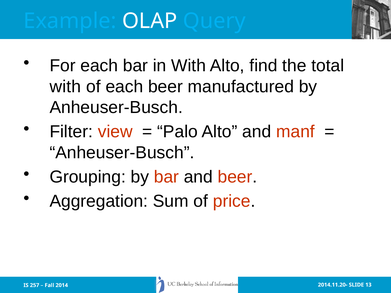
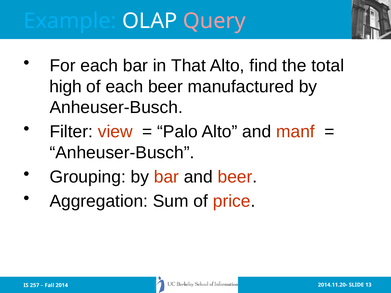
Query colour: light blue -> pink
in With: With -> That
with at (65, 87): with -> high
